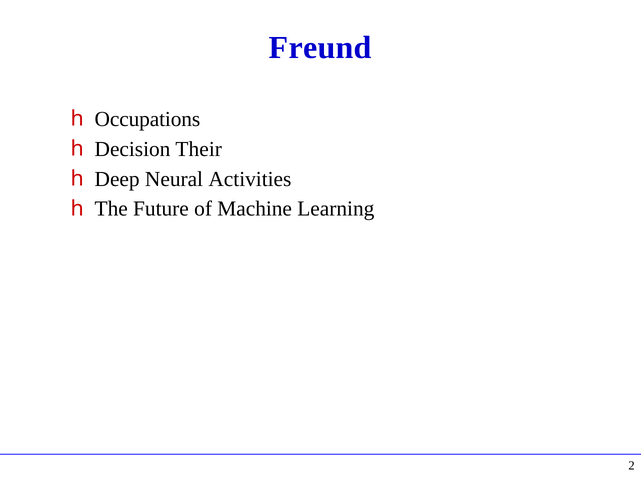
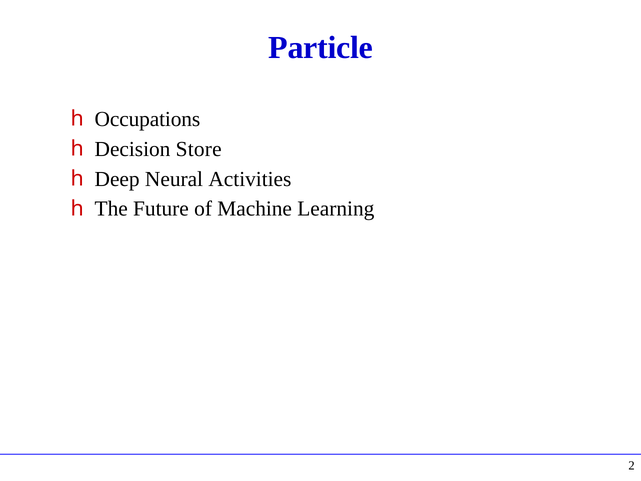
Freund: Freund -> Particle
Their: Their -> Store
